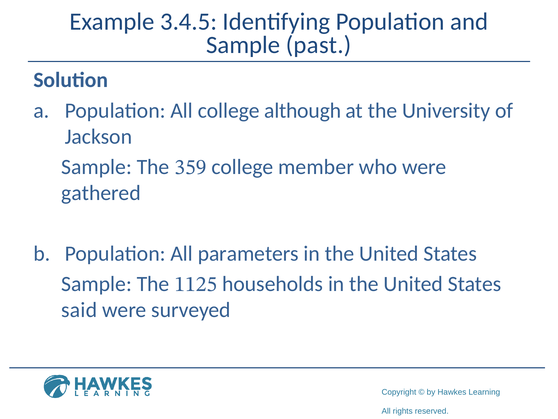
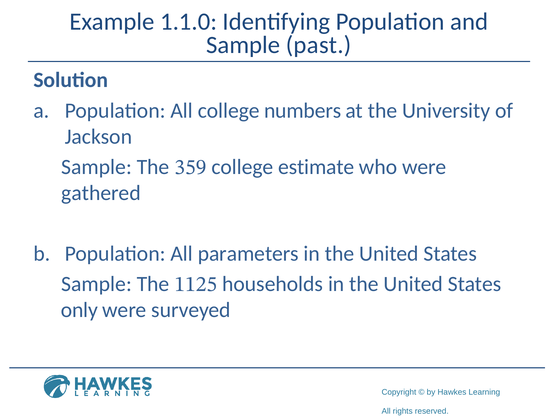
3.4.5: 3.4.5 -> 1.1.0
although: although -> numbers
member: member -> estimate
said: said -> only
